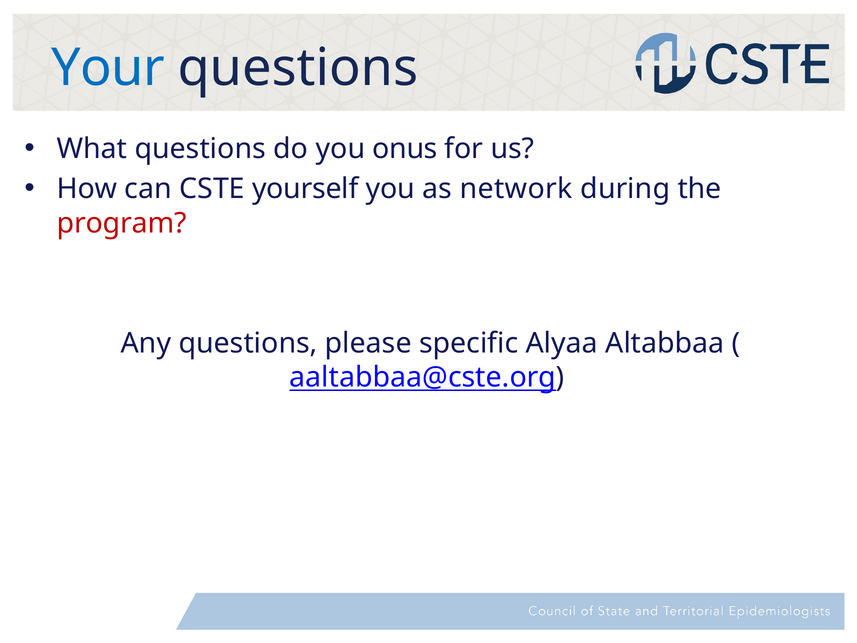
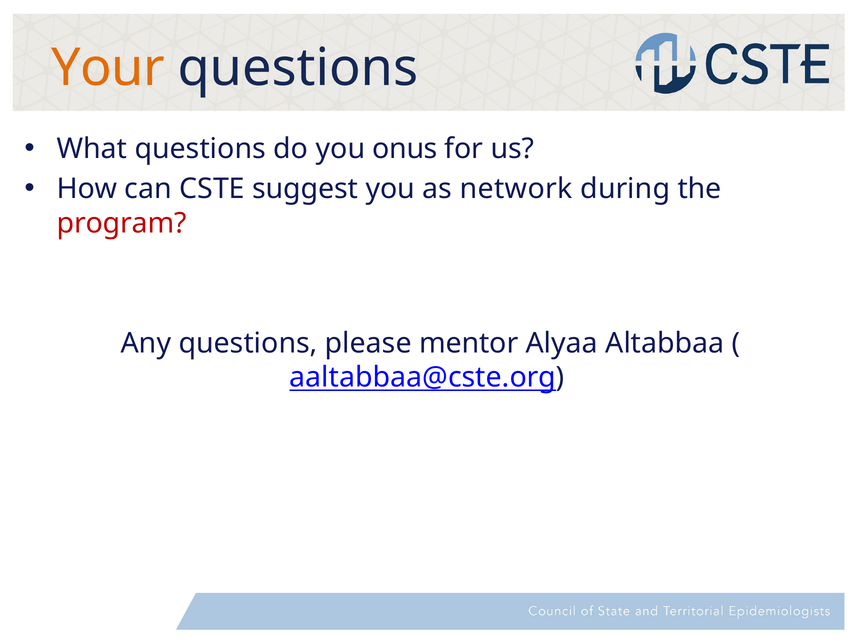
Your colour: blue -> orange
yourself: yourself -> suggest
specific: specific -> mentor
